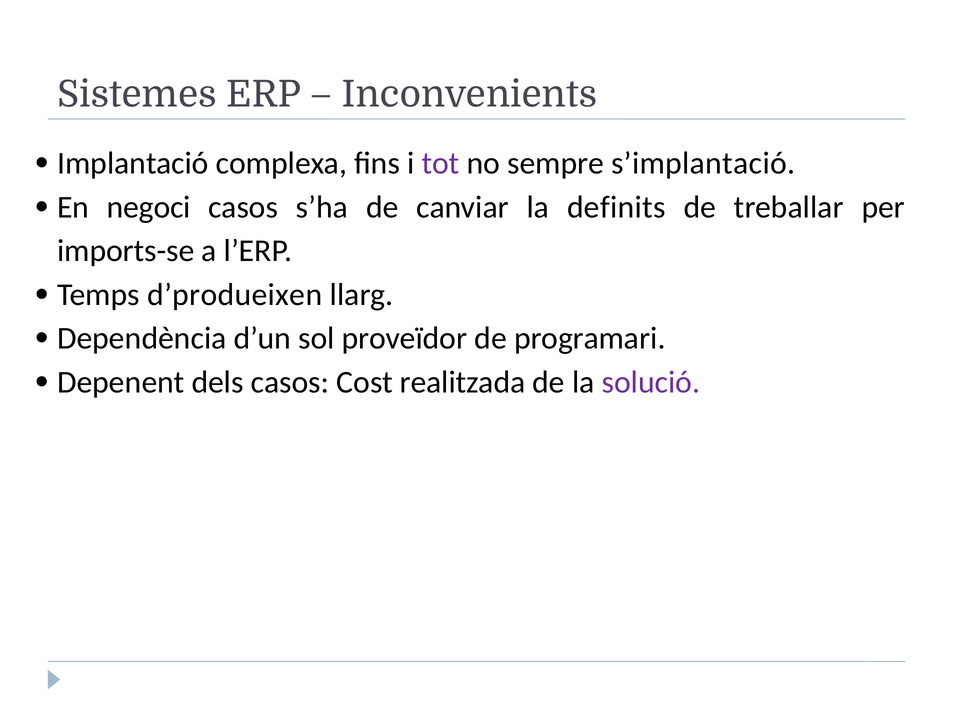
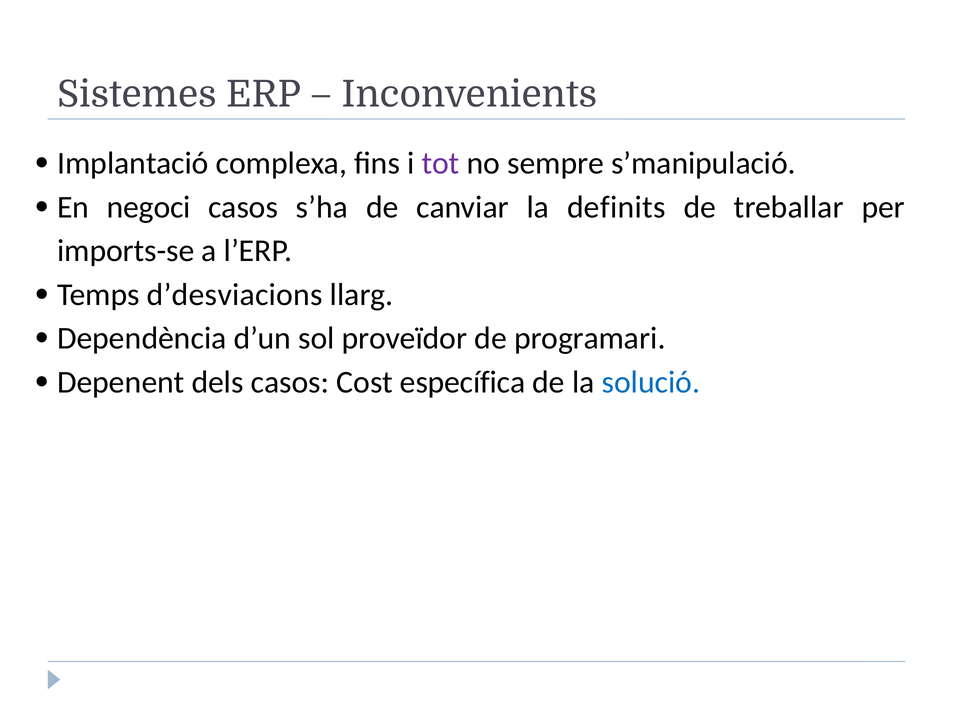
s’implantació: s’implantació -> s’manipulació
d’produeixen: d’produeixen -> d’desviacions
realitzada: realitzada -> específica
solució colour: purple -> blue
